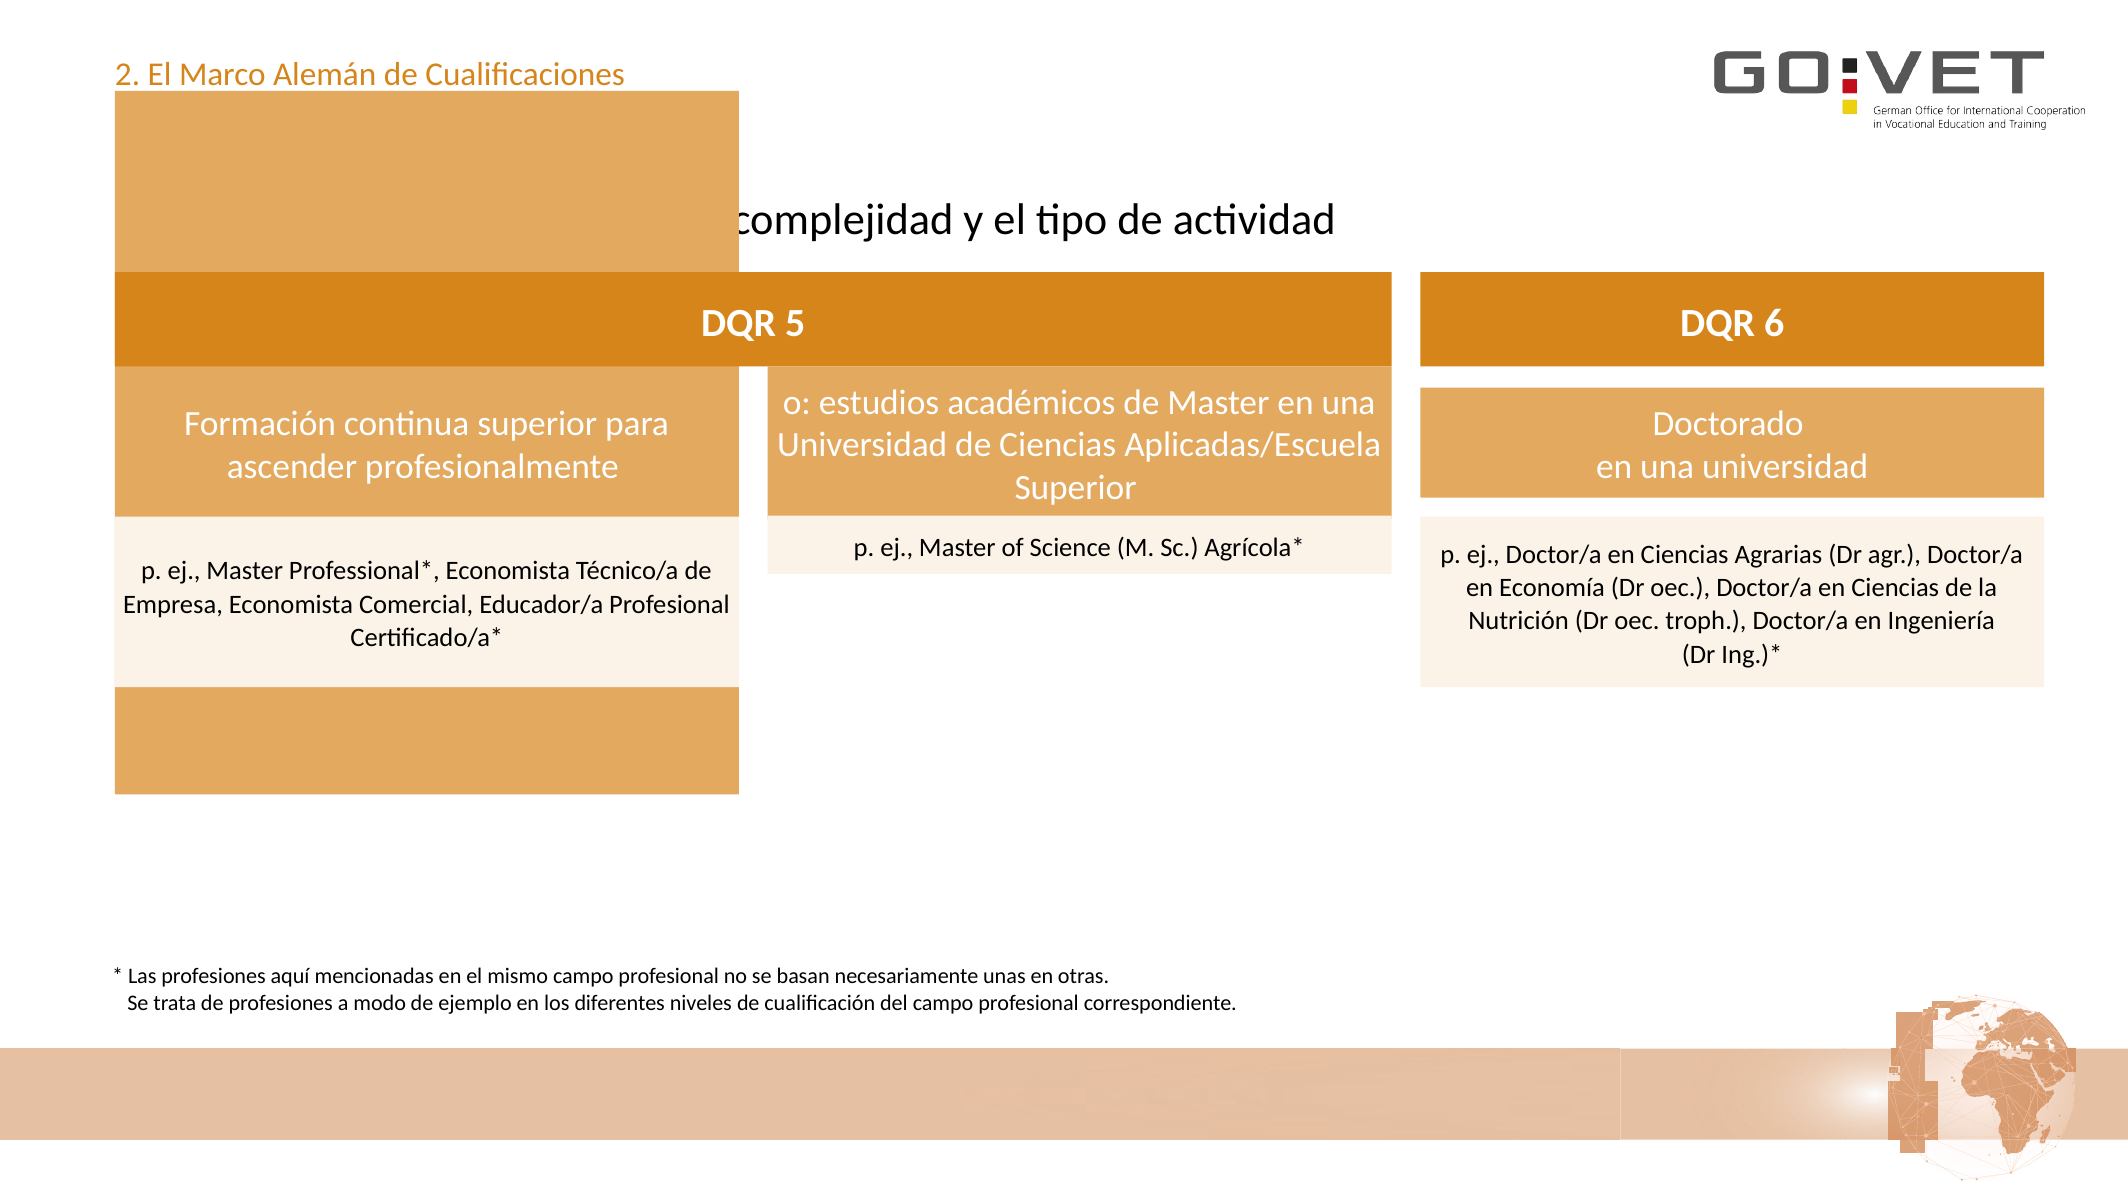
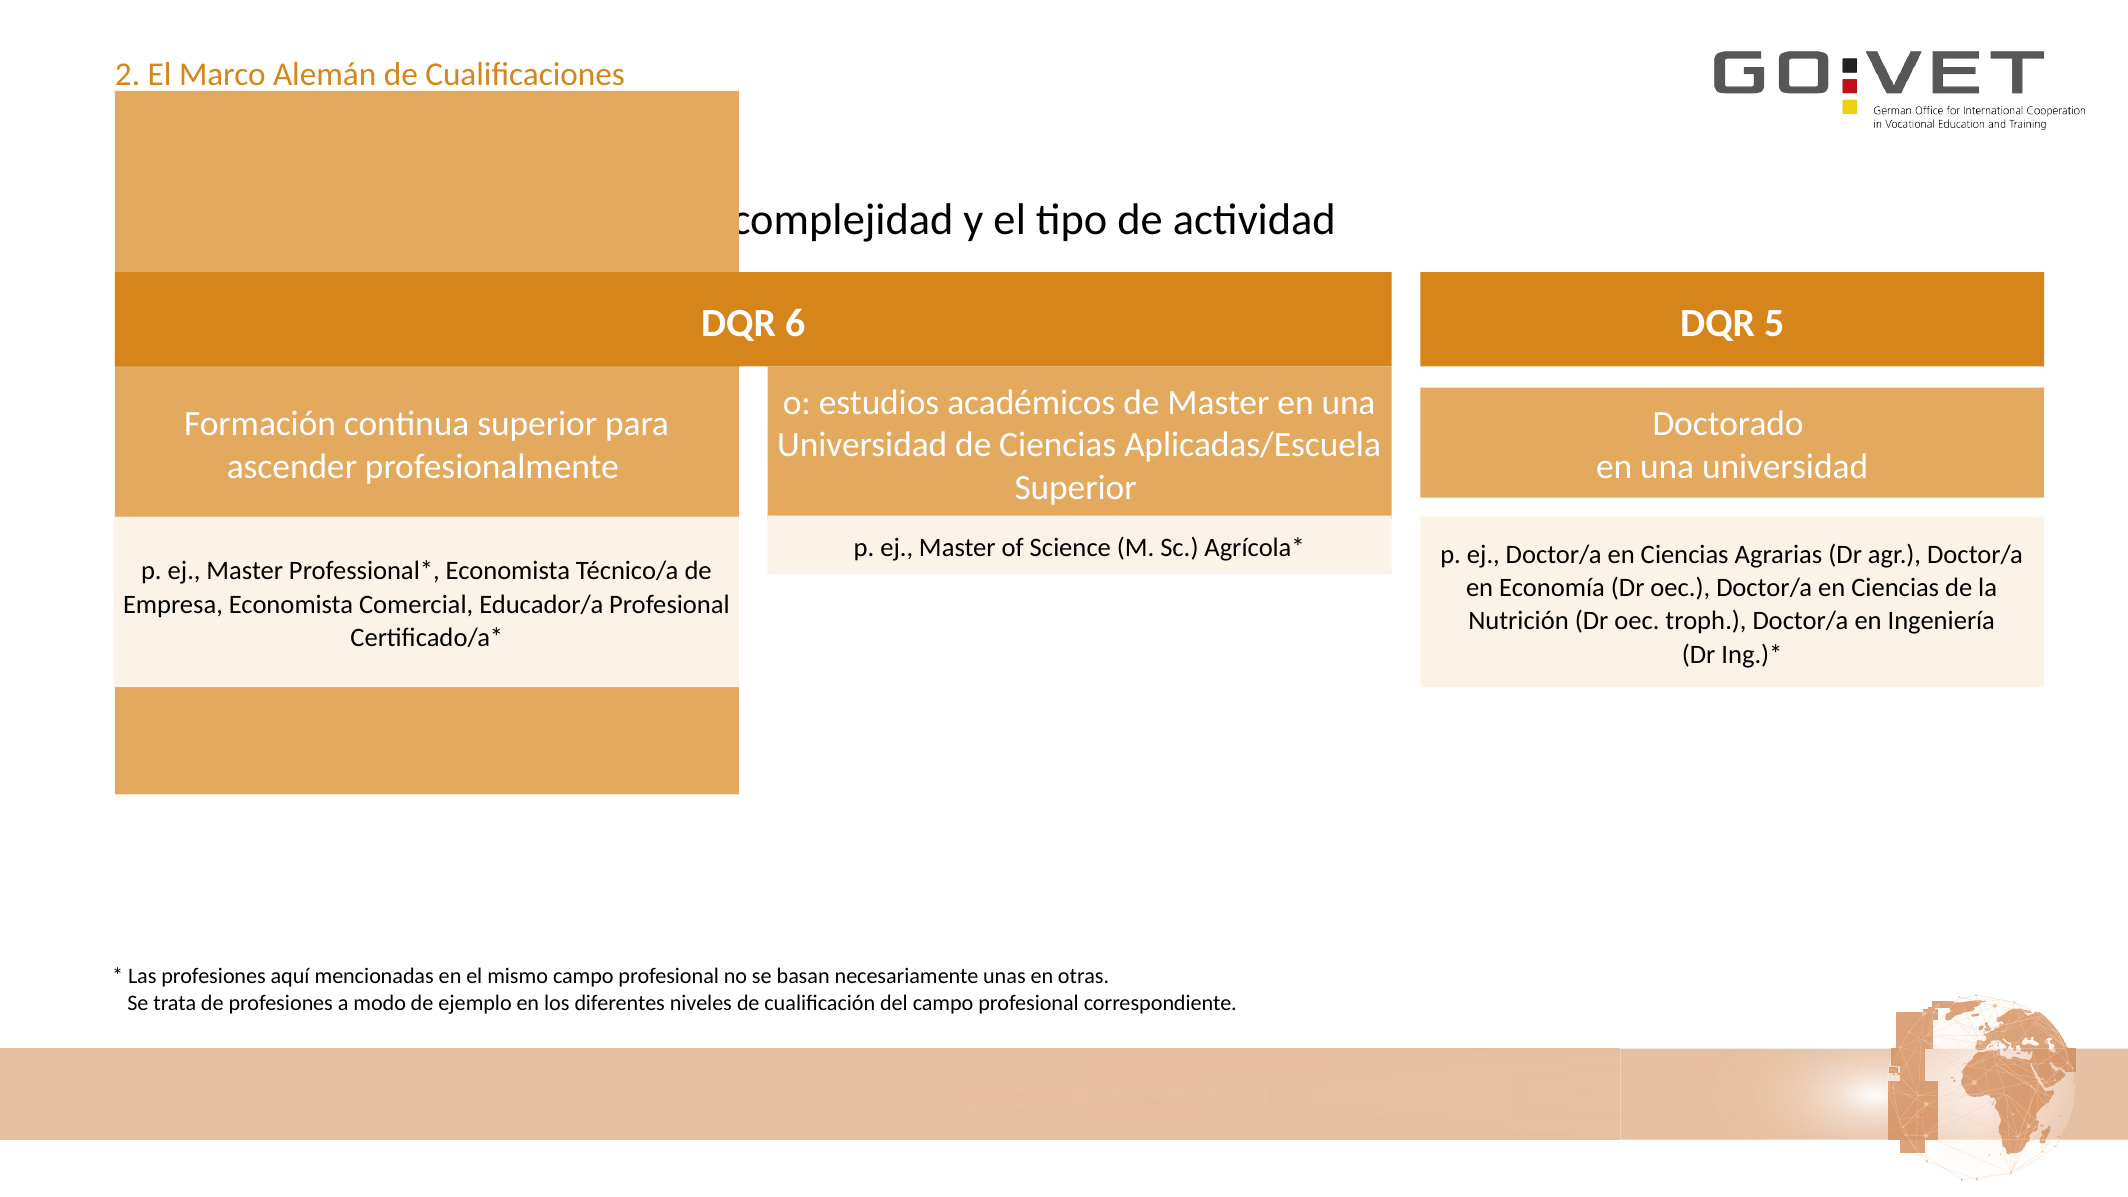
5: 5 -> 6
6: 6 -> 5
